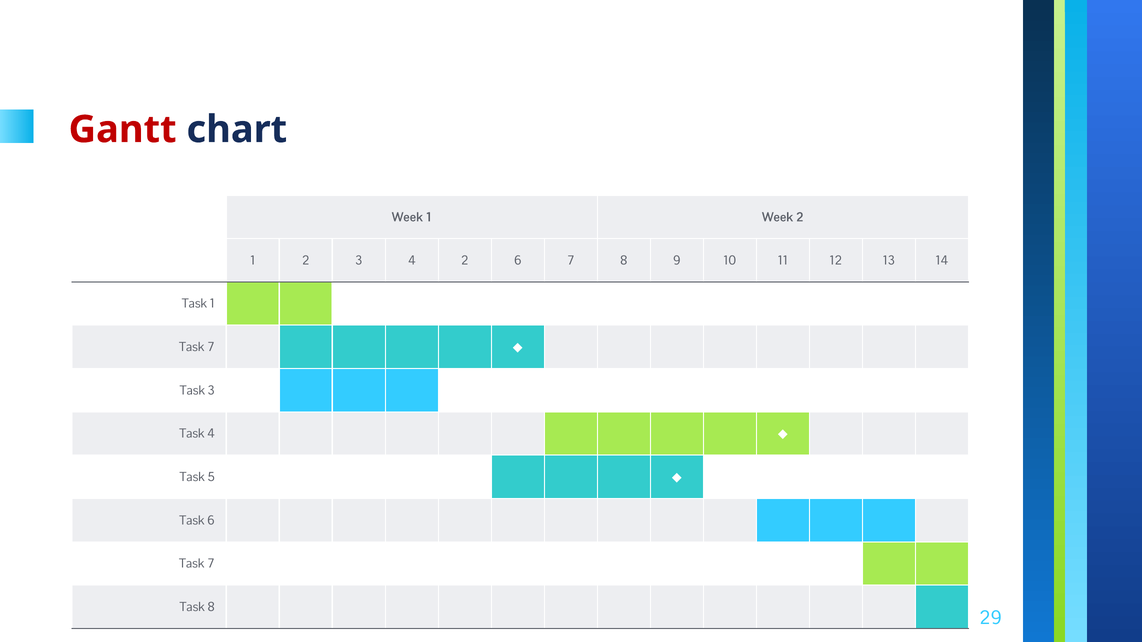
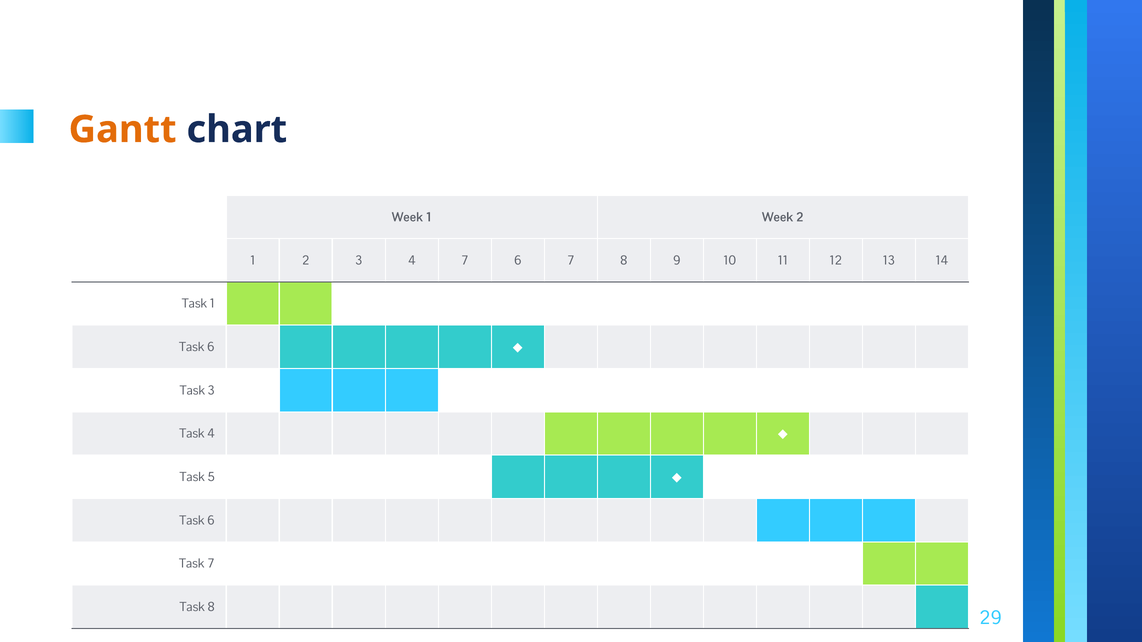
Gantt colour: red -> orange
4 2: 2 -> 7
7 at (211, 347): 7 -> 6
